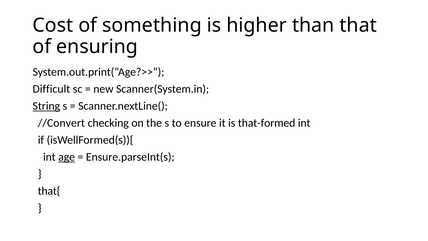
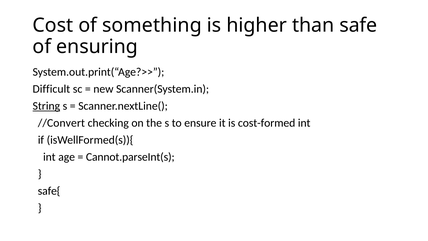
that: that -> safe
that-formed: that-formed -> cost-formed
age underline: present -> none
Ensure.parseInt(s: Ensure.parseInt(s -> Cannot.parseInt(s
that{: that{ -> safe{
